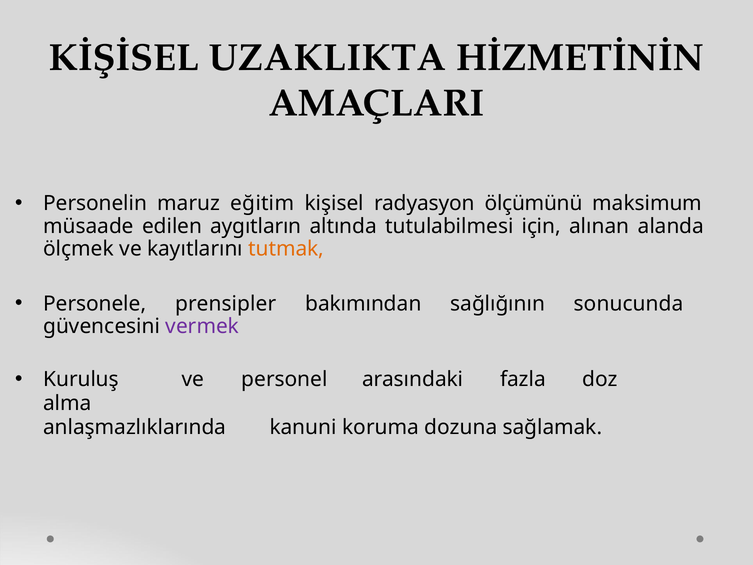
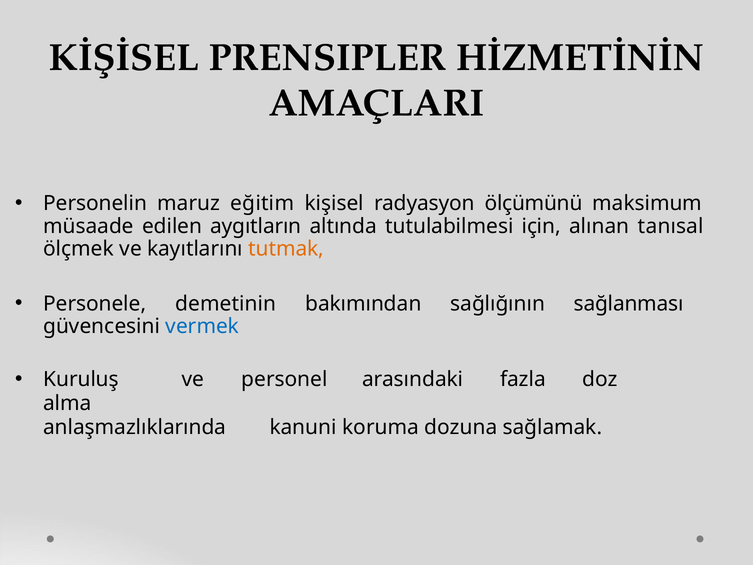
UZAKLIKTA: UZAKLIKTA -> PRENSIPLER
alanda: alanda -> tanısal
prensipler: prensipler -> demetinin
sonucunda: sonucunda -> sağlanması
vermek colour: purple -> blue
